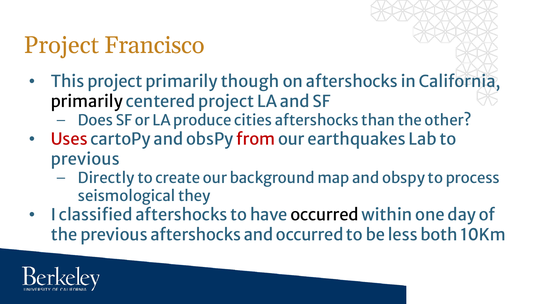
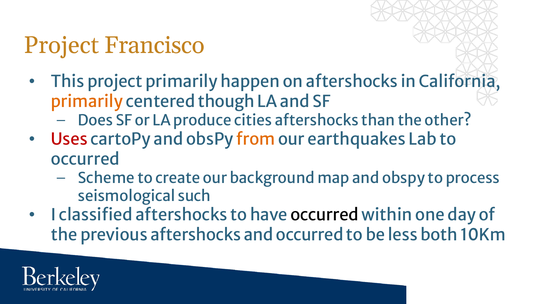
though: though -> happen
primarily at (87, 102) colour: black -> orange
centered project: project -> though
from colour: red -> orange
previous at (85, 159): previous -> occurred
Directly: Directly -> Scheme
they: they -> such
